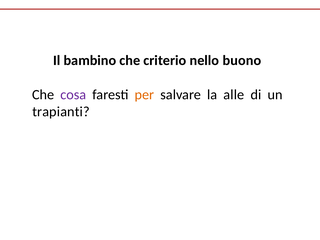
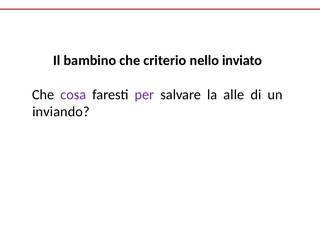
buono: buono -> inviato
per colour: orange -> purple
trapianti: trapianti -> inviando
